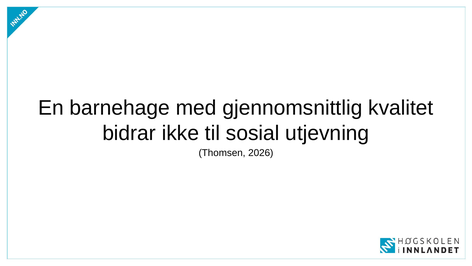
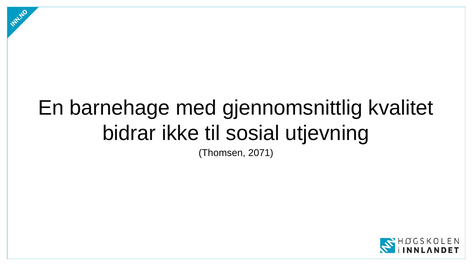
2026: 2026 -> 2071
